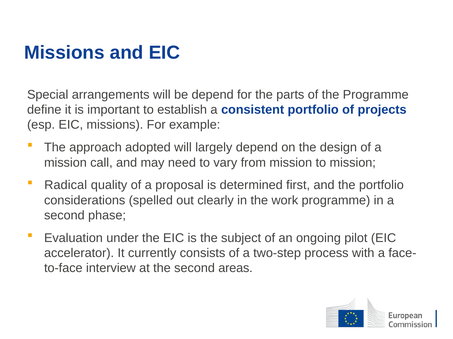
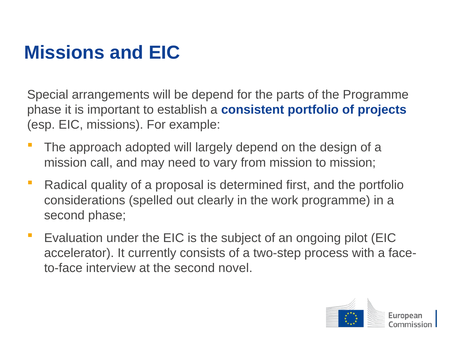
define at (44, 110): define -> phase
areas: areas -> novel
